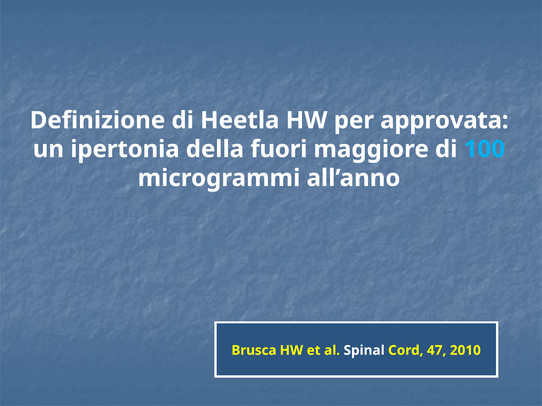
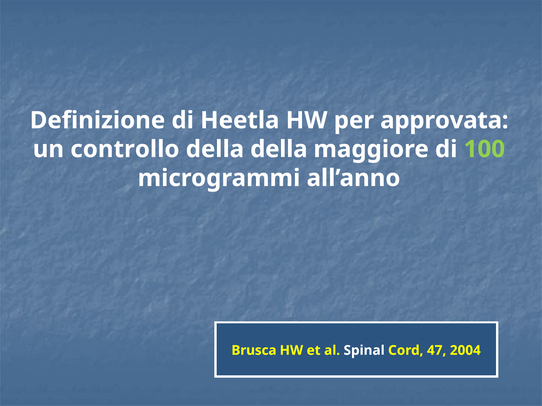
ipertonia: ipertonia -> controllo
della fuori: fuori -> della
100 colour: light blue -> light green
2010: 2010 -> 2004
